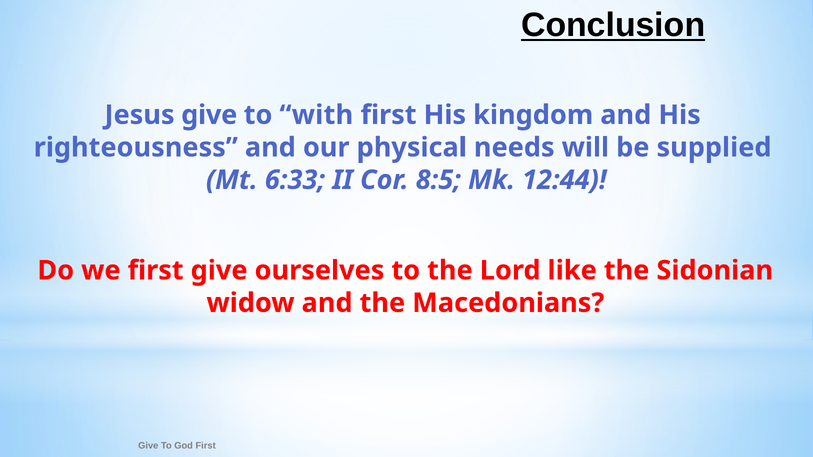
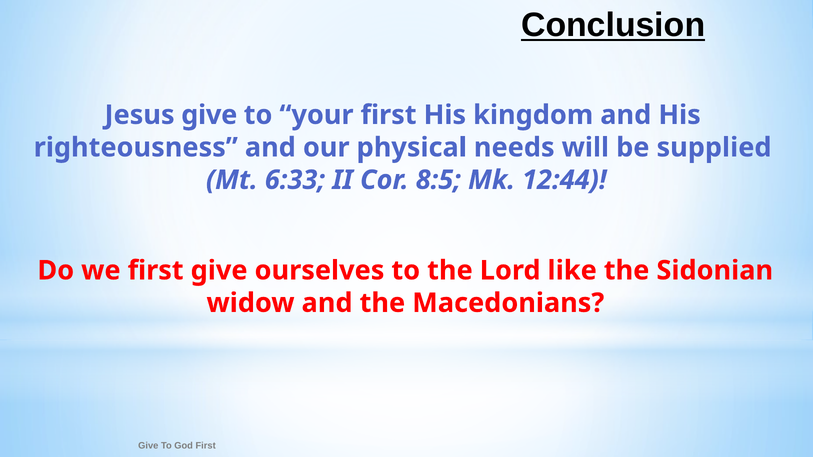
with: with -> your
